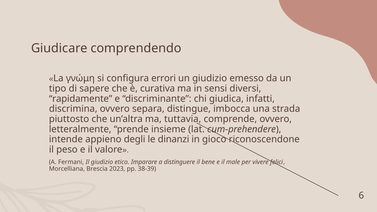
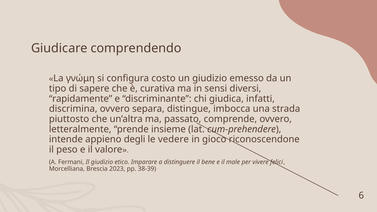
errori: errori -> costo
tuttavia: tuttavia -> passato
dinanzi: dinanzi -> vedere
